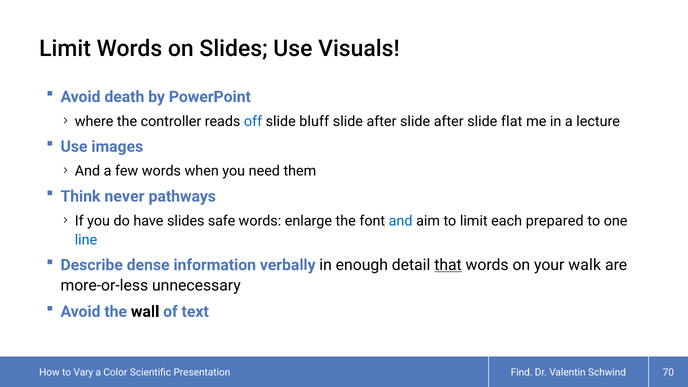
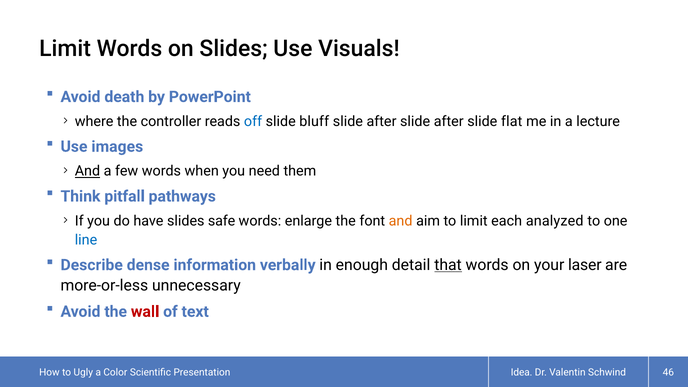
And at (87, 171) underline: none -> present
never: never -> pitfall
and at (401, 221) colour: blue -> orange
prepared: prepared -> analyzed
walk: walk -> laser
wall colour: black -> red
Vary: Vary -> Ugly
Find: Find -> Idea
70: 70 -> 46
